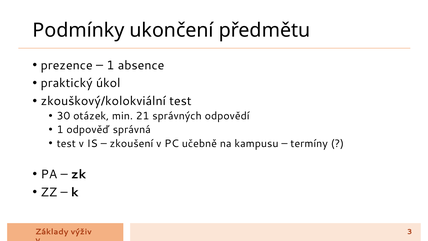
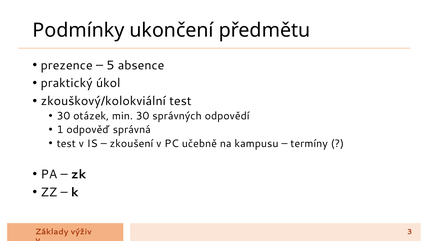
1 at (110, 65): 1 -> 5
min 21: 21 -> 30
